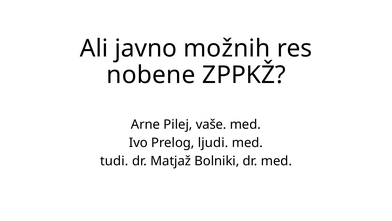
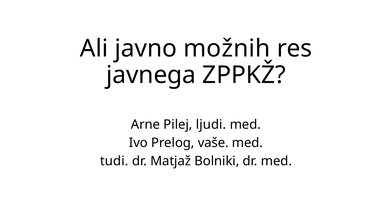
nobene: nobene -> javnega
vaše: vaše -> ljudi
ljudi: ljudi -> vaše
